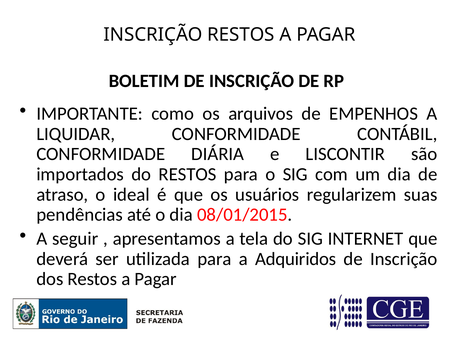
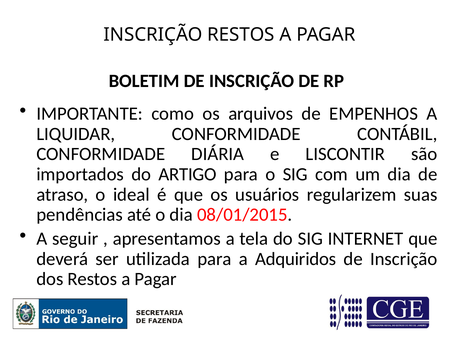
do RESTOS: RESTOS -> ARTIGO
